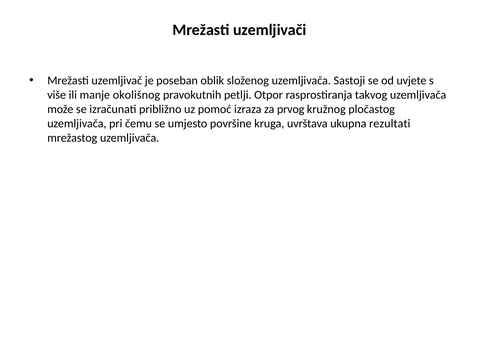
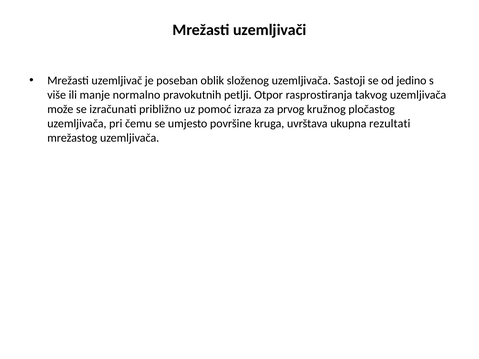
uvjete: uvjete -> jedino
okolišnog: okolišnog -> normalno
